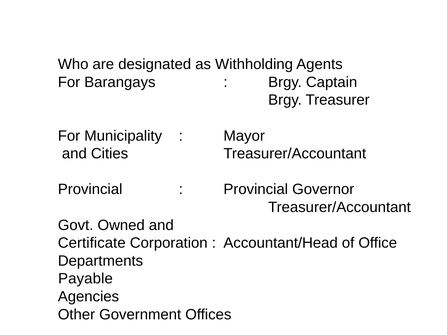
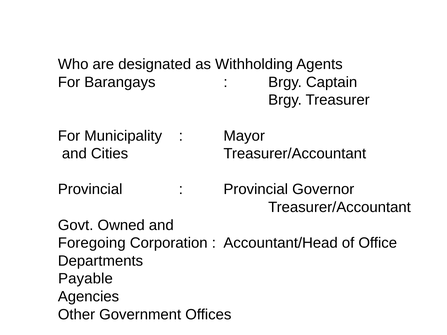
Certificate: Certificate -> Foregoing
